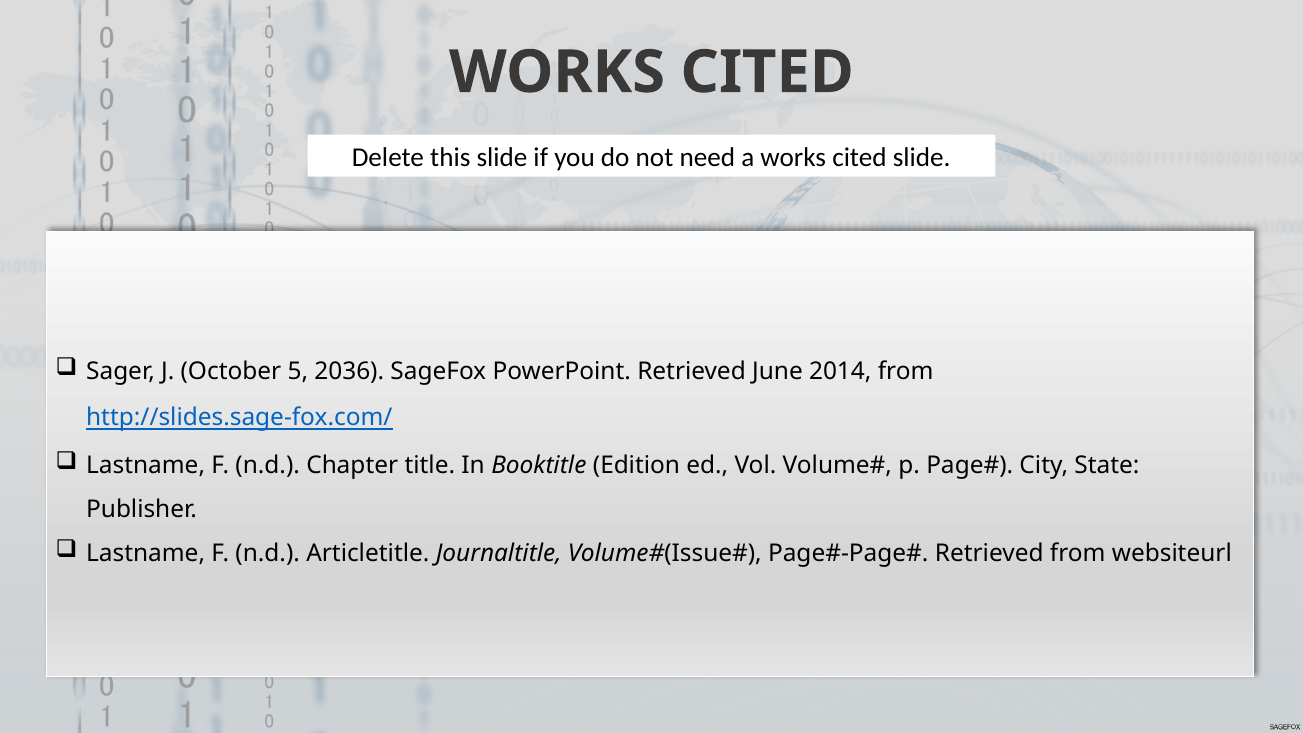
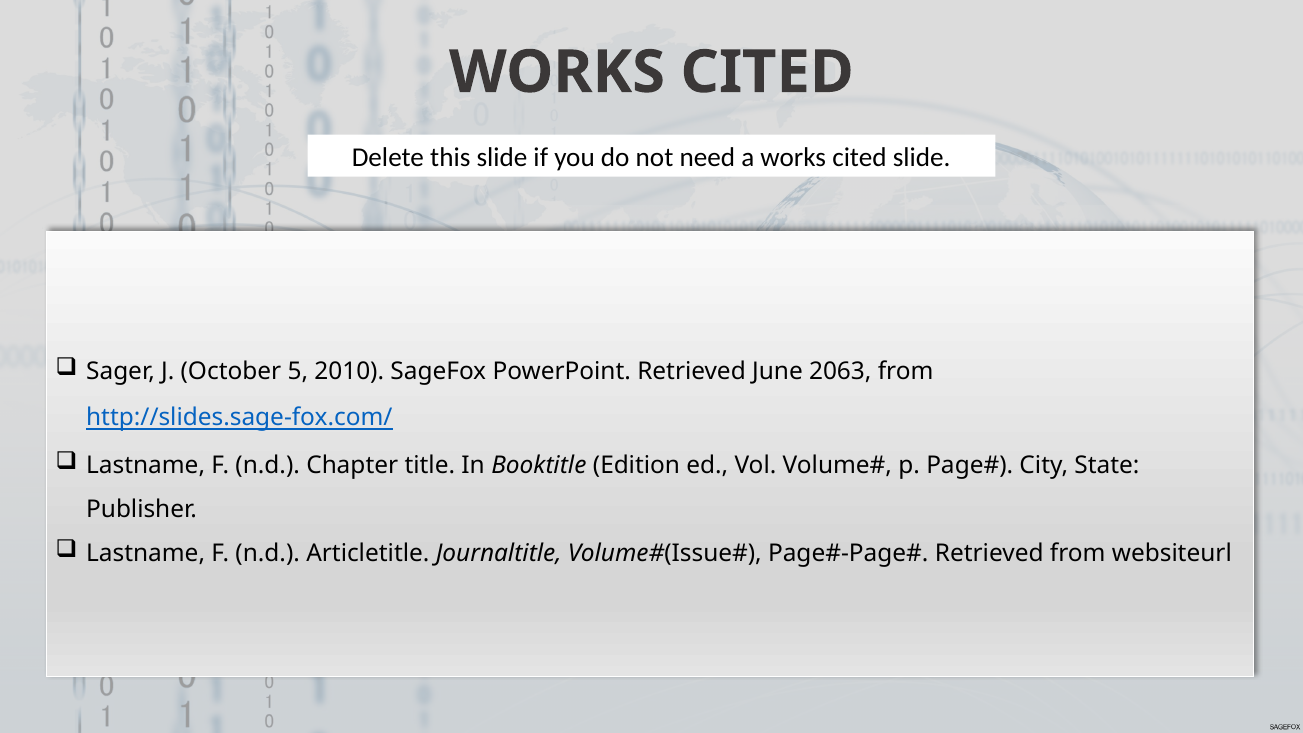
2036: 2036 -> 2010
2014: 2014 -> 2063
